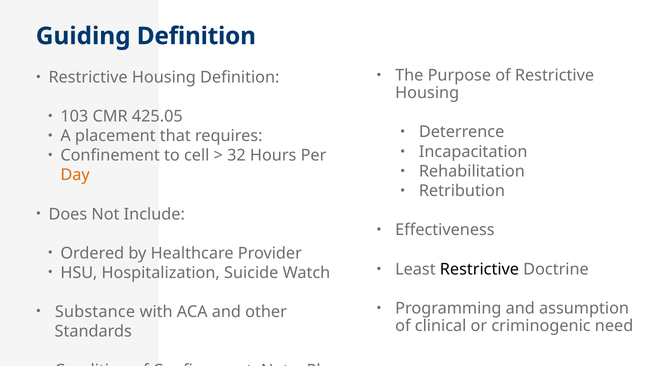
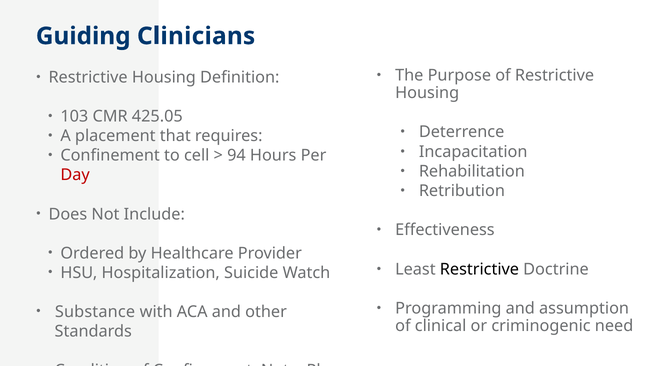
Guiding Definition: Definition -> Clinicians
32: 32 -> 94
Day colour: orange -> red
